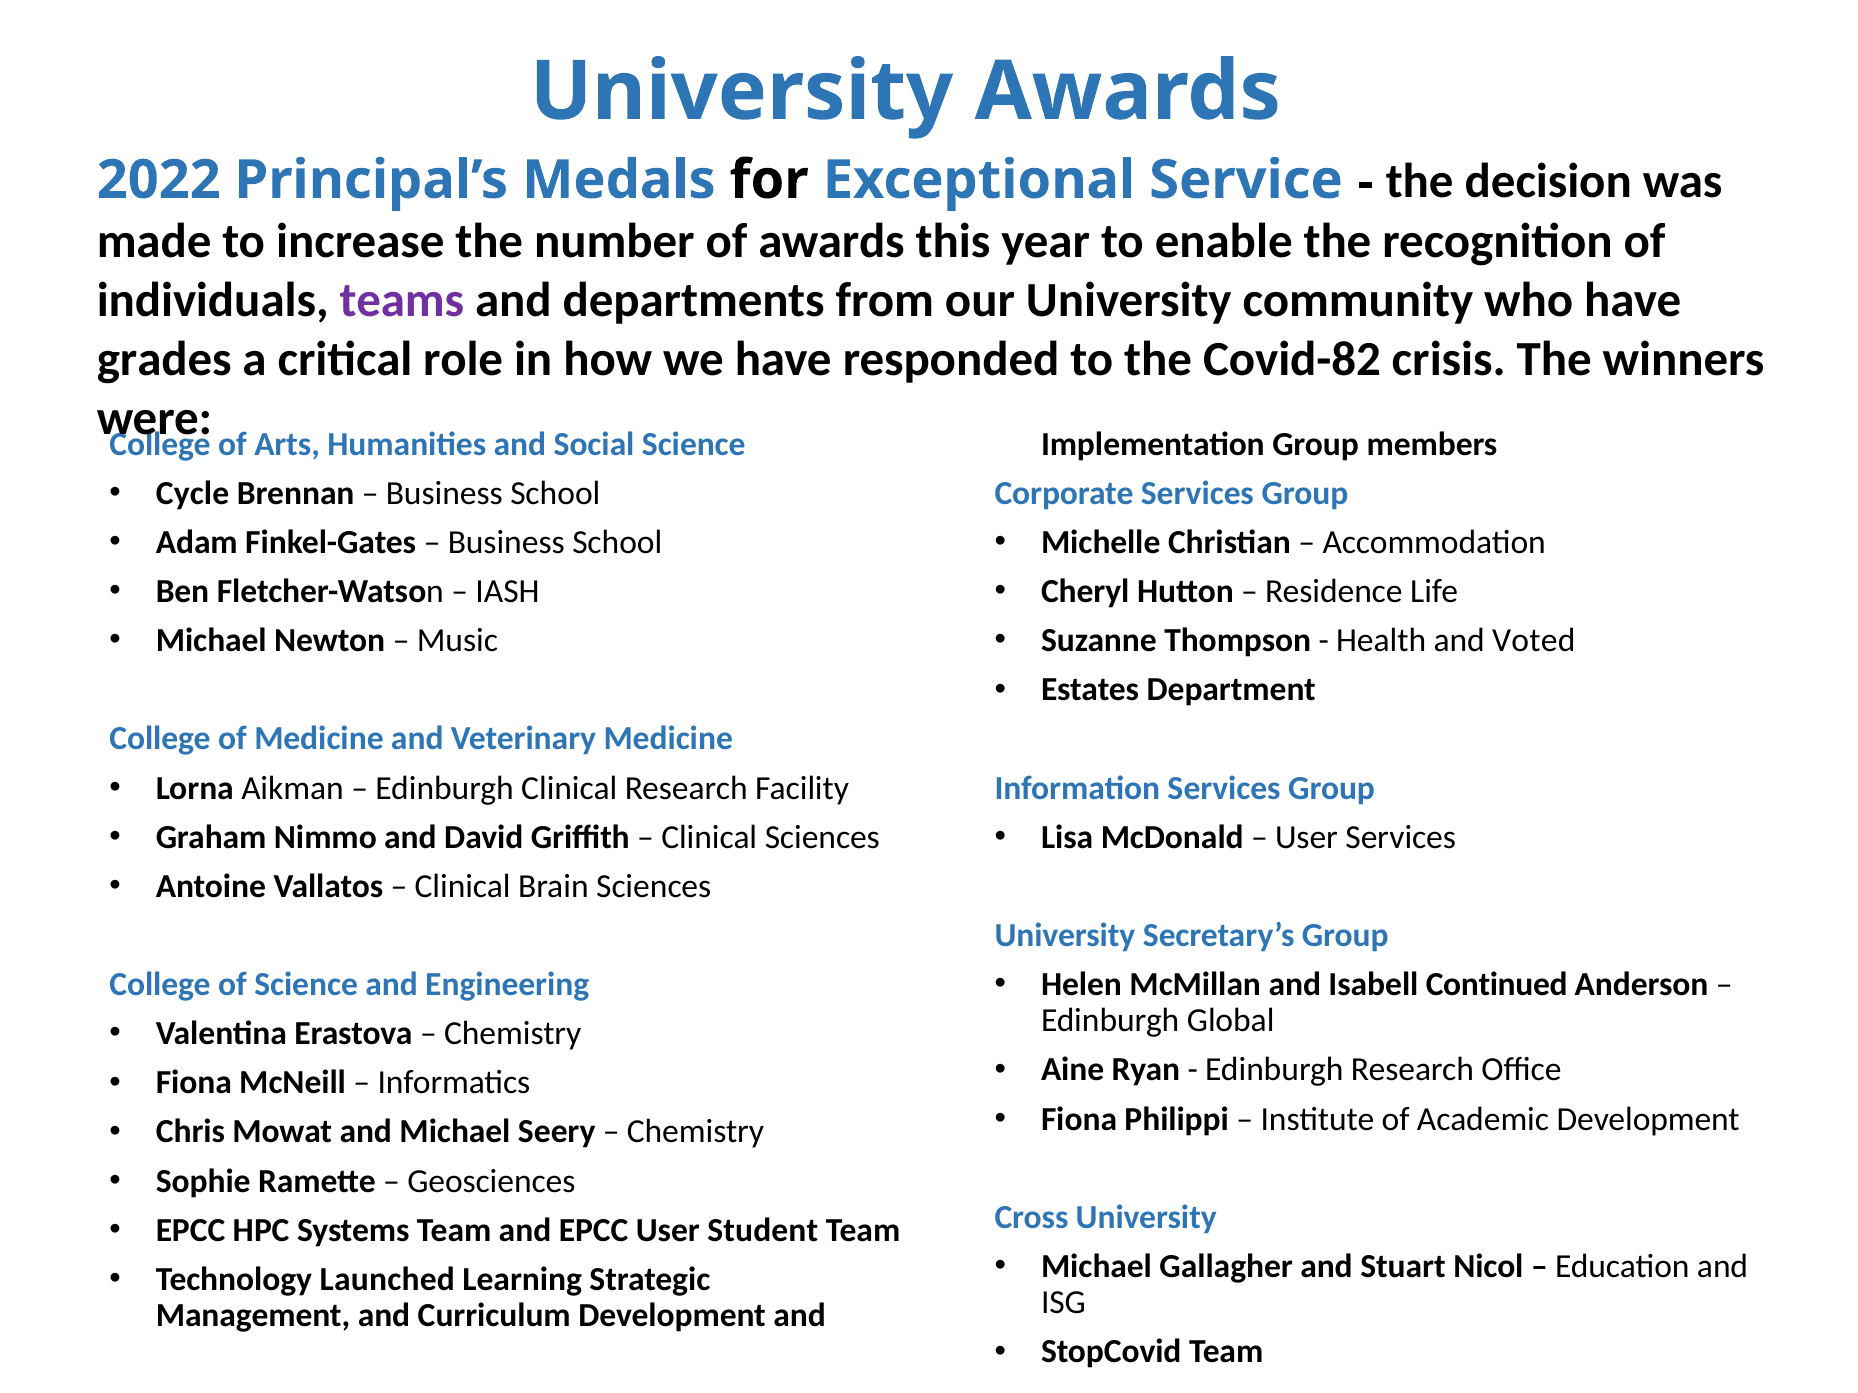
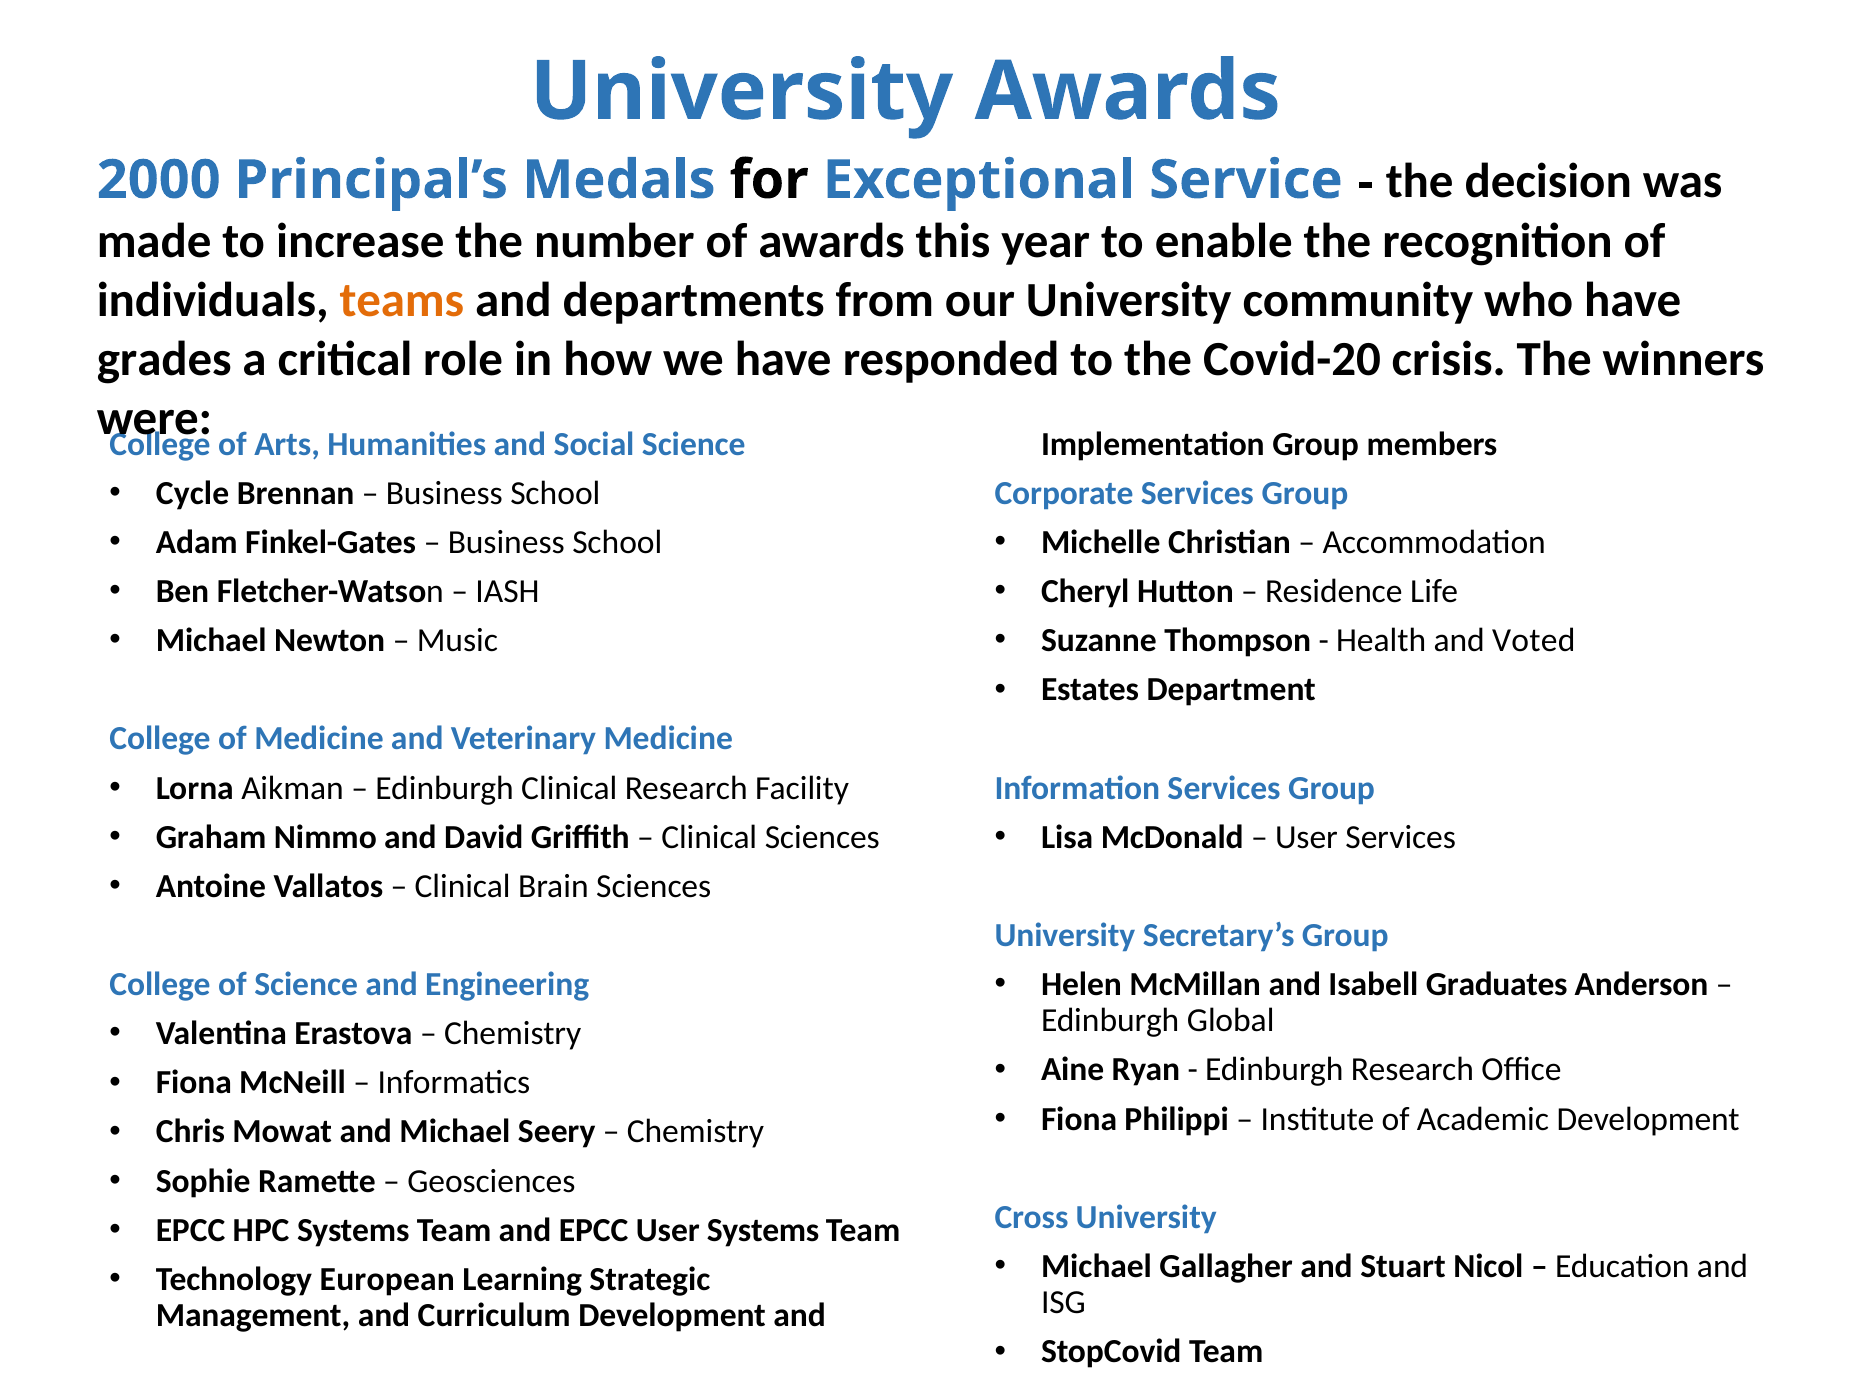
2022: 2022 -> 2000
teams colour: purple -> orange
Covid-82: Covid-82 -> Covid-20
Continued: Continued -> Graduates
User Student: Student -> Systems
Launched: Launched -> European
